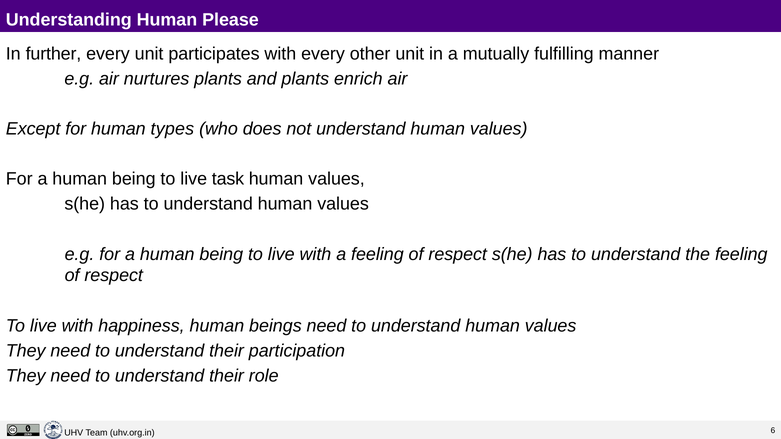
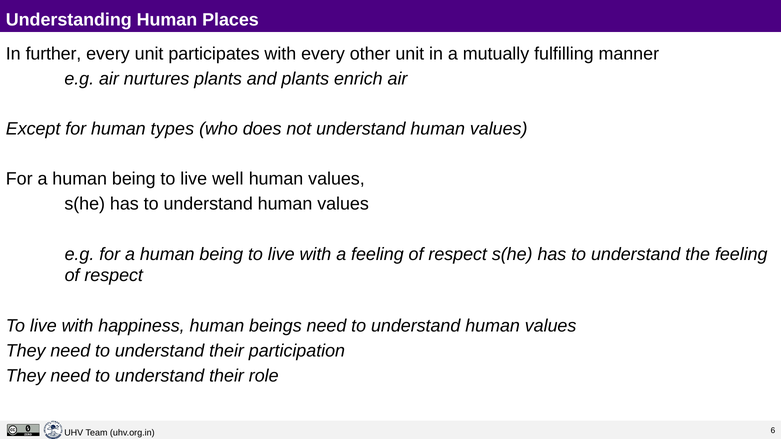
Please: Please -> Places
task: task -> well
